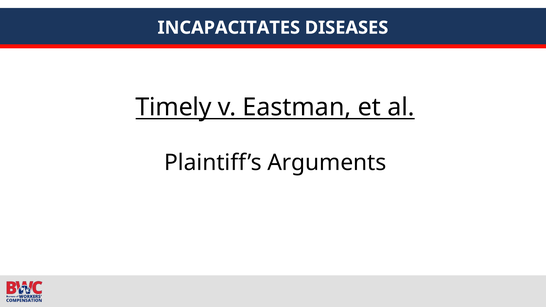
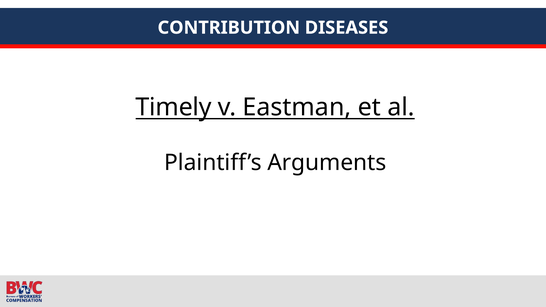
INCAPACITATES: INCAPACITATES -> CONTRIBUTION
